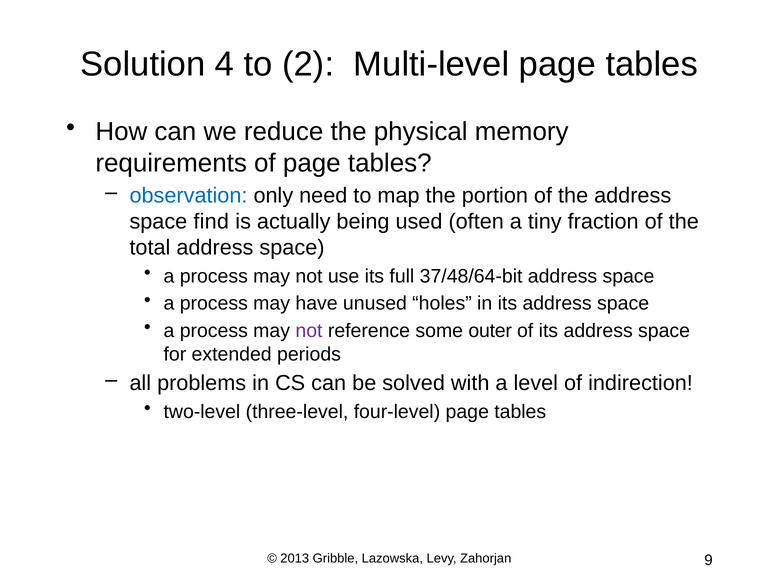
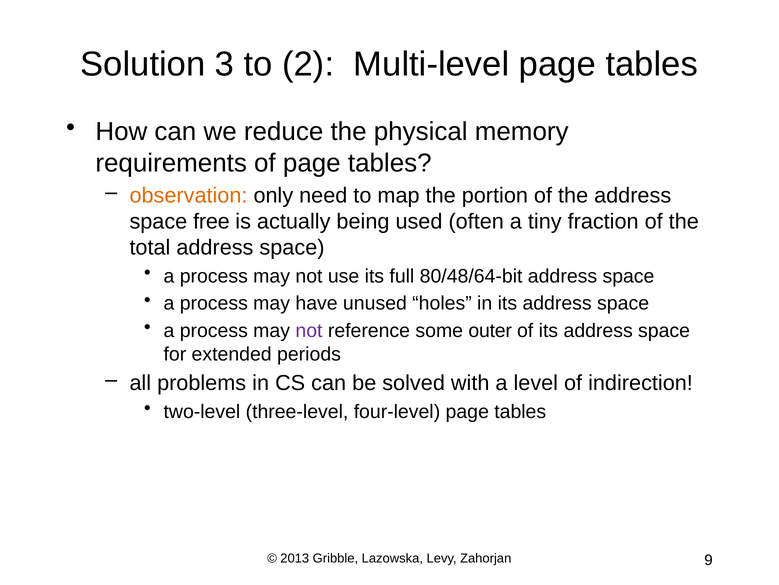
4: 4 -> 3
observation colour: blue -> orange
find: find -> free
37/48/64-bit: 37/48/64-bit -> 80/48/64-bit
